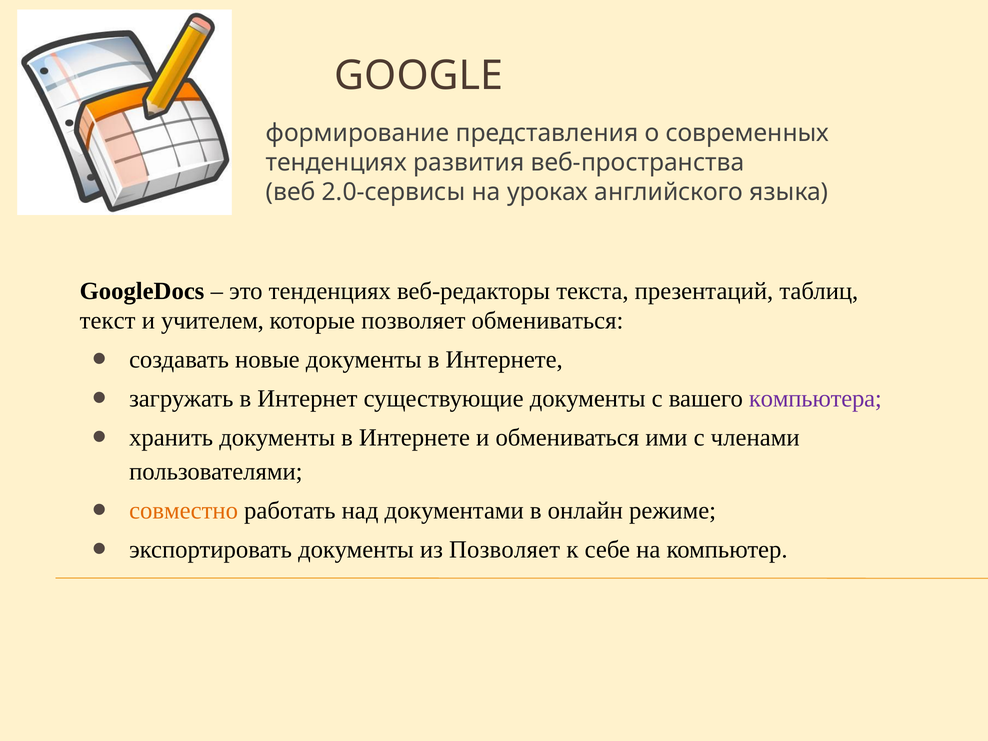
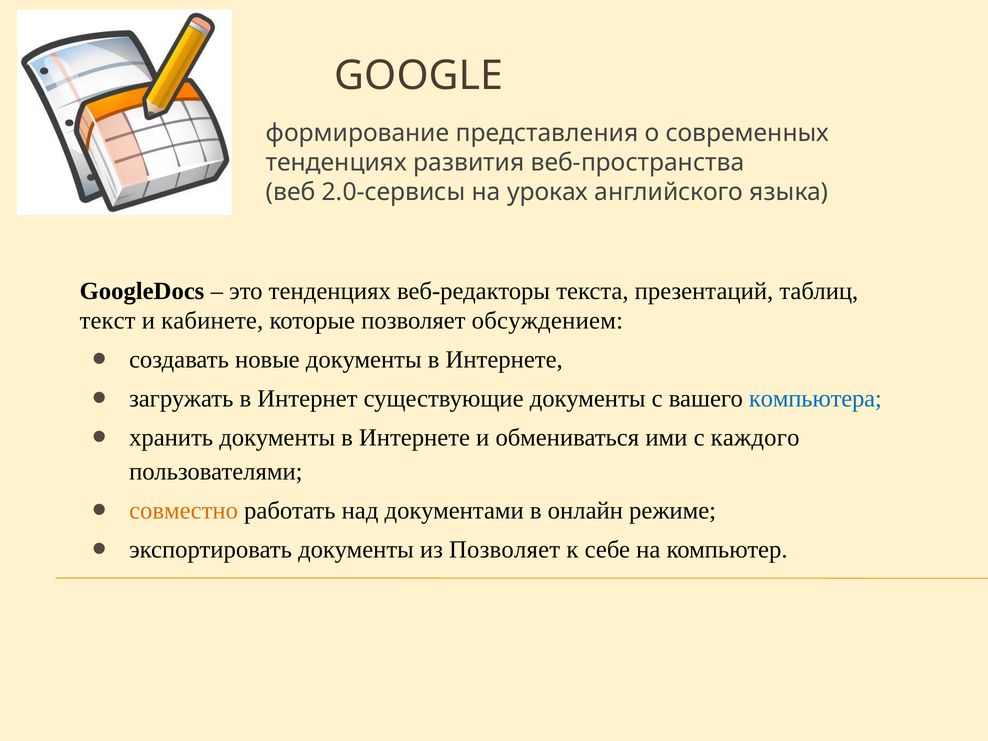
учителем: учителем -> кабинете
позволяет обмениваться: обмениваться -> обсуждением
компьютера colour: purple -> blue
членами: членами -> каждого
